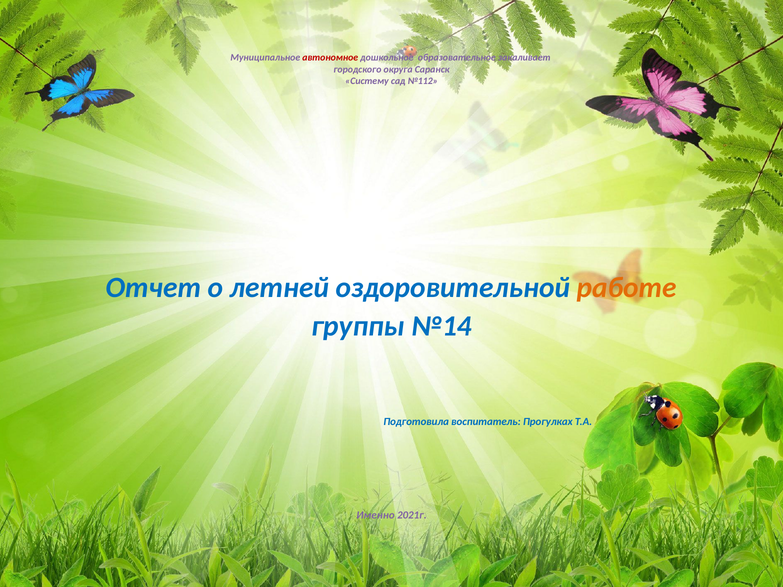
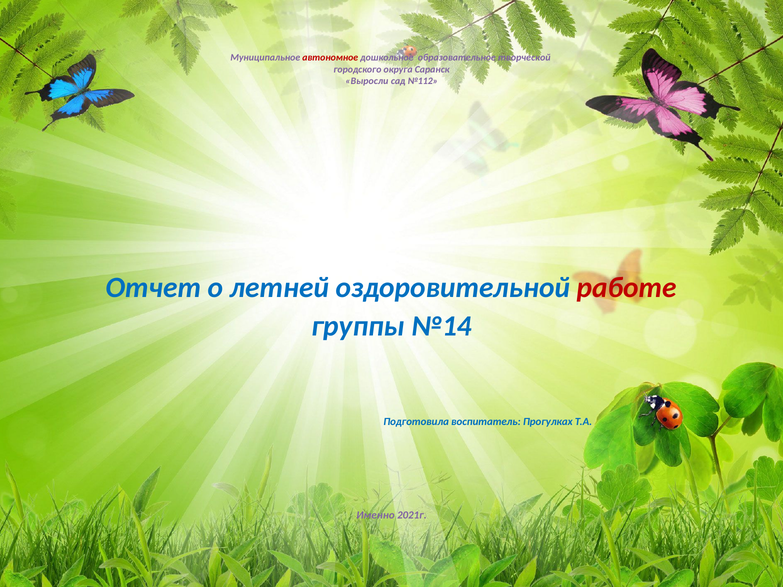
закаливает: закаливает -> творческой
Систему: Систему -> Выросли
работе colour: orange -> red
